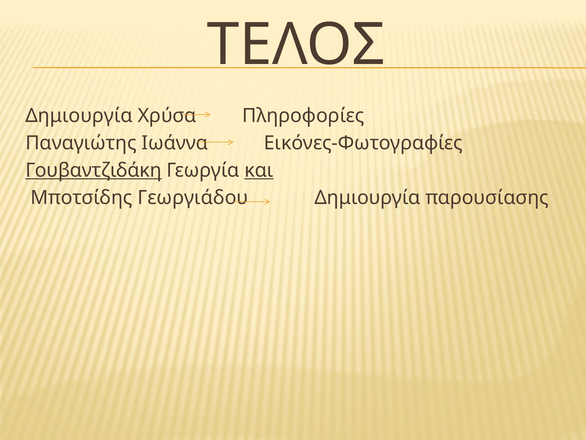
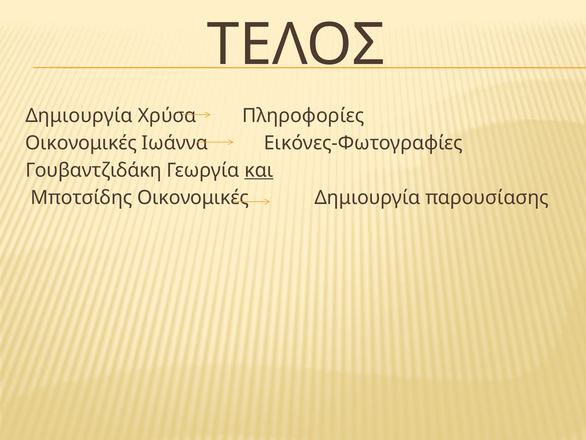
Παναγιώτης at (81, 143): Παναγιώτης -> Οικονομικές
Γουβαντζιδάκη underline: present -> none
Μποτσίδης Γεωργιάδου: Γεωργιάδου -> Οικονομικές
